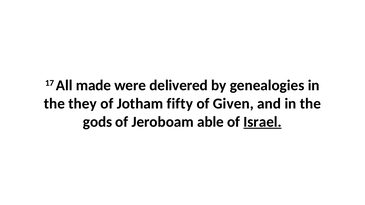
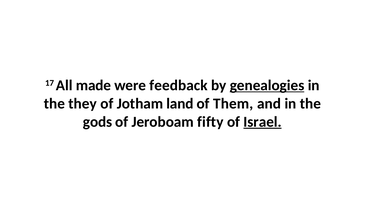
delivered: delivered -> feedback
genealogies underline: none -> present
fifty: fifty -> land
Given: Given -> Them
able: able -> fifty
